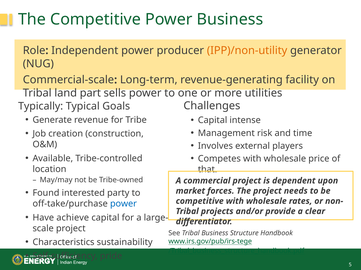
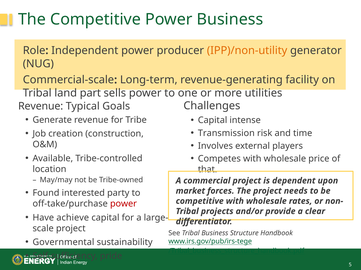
Typically at (41, 107): Typically -> Revenue
Management: Management -> Transmission
power at (123, 204) colour: blue -> red
Characteristics: Characteristics -> Governmental
